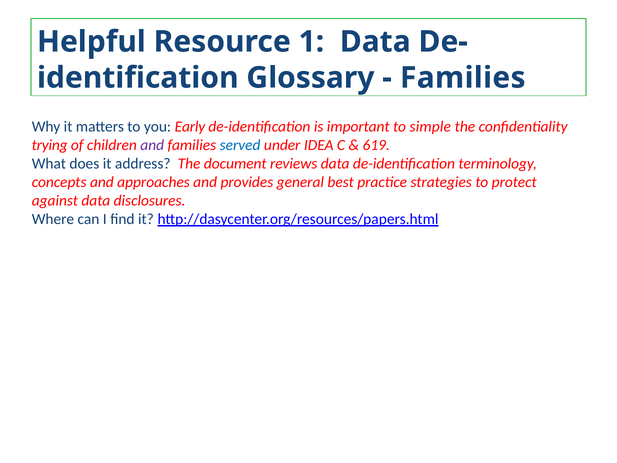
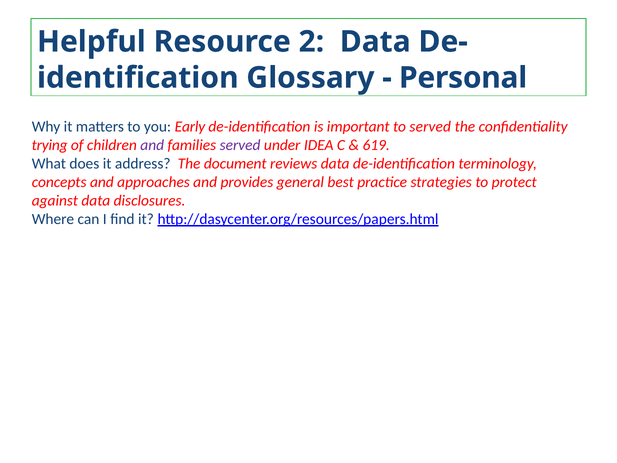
1: 1 -> 2
Families at (463, 78): Families -> Personal
to simple: simple -> served
served at (240, 145) colour: blue -> purple
